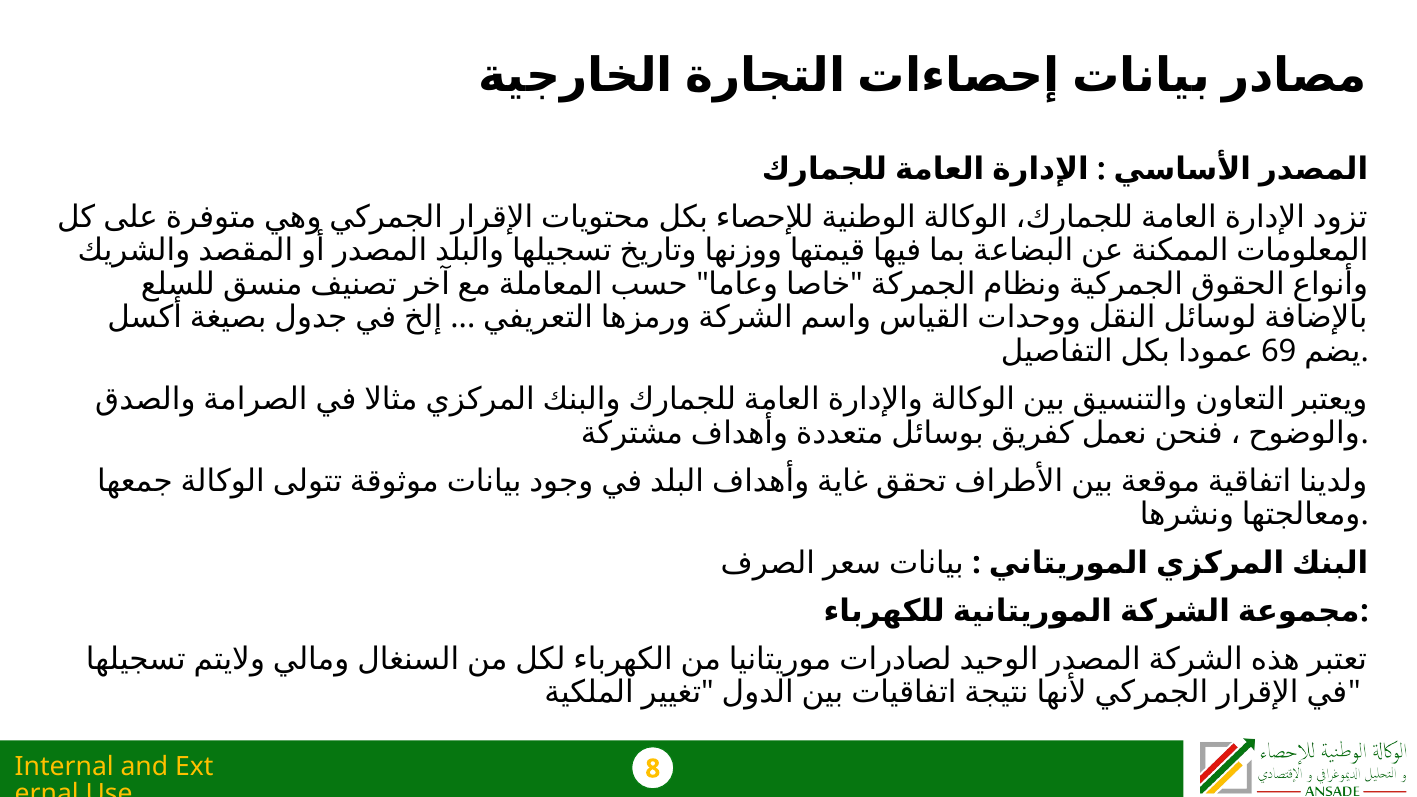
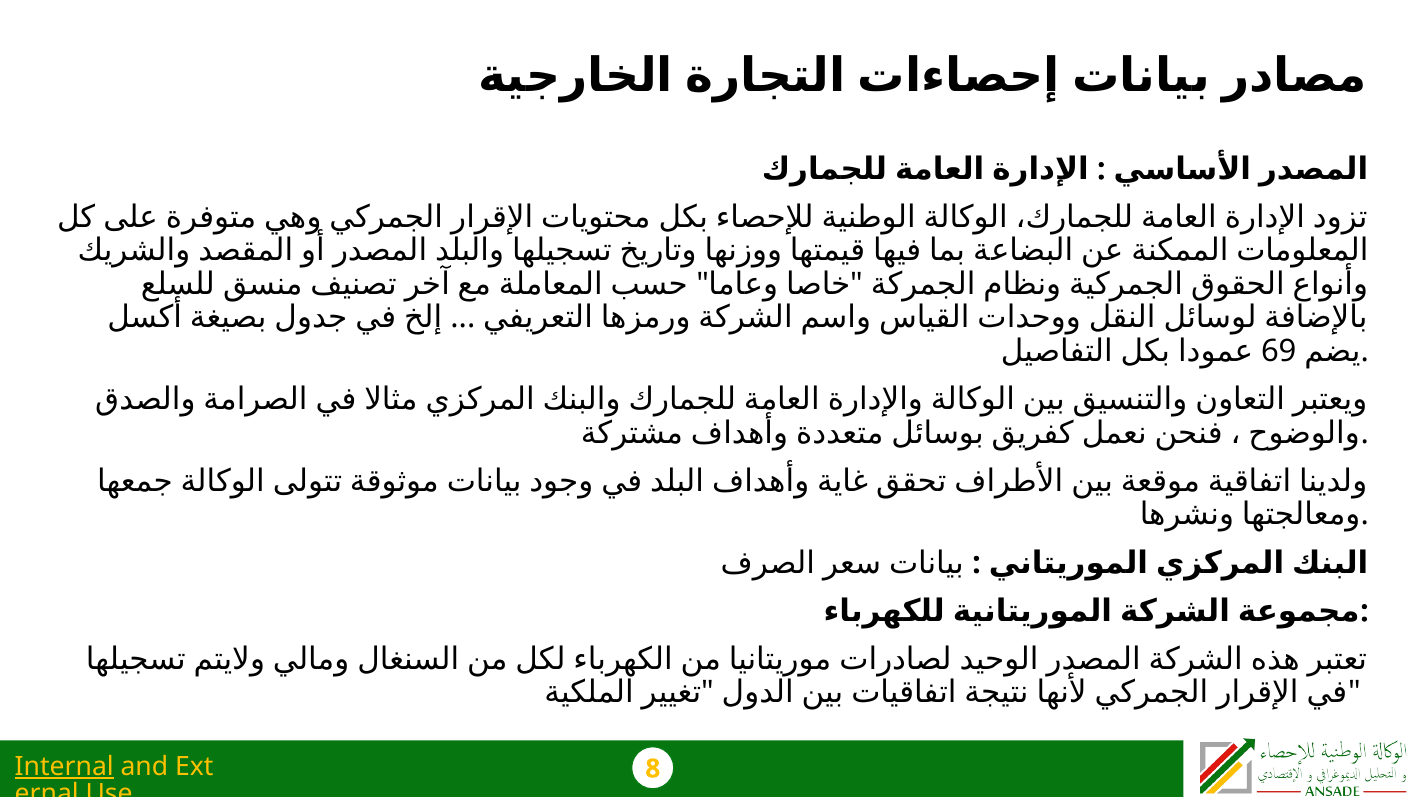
Internal underline: none -> present
